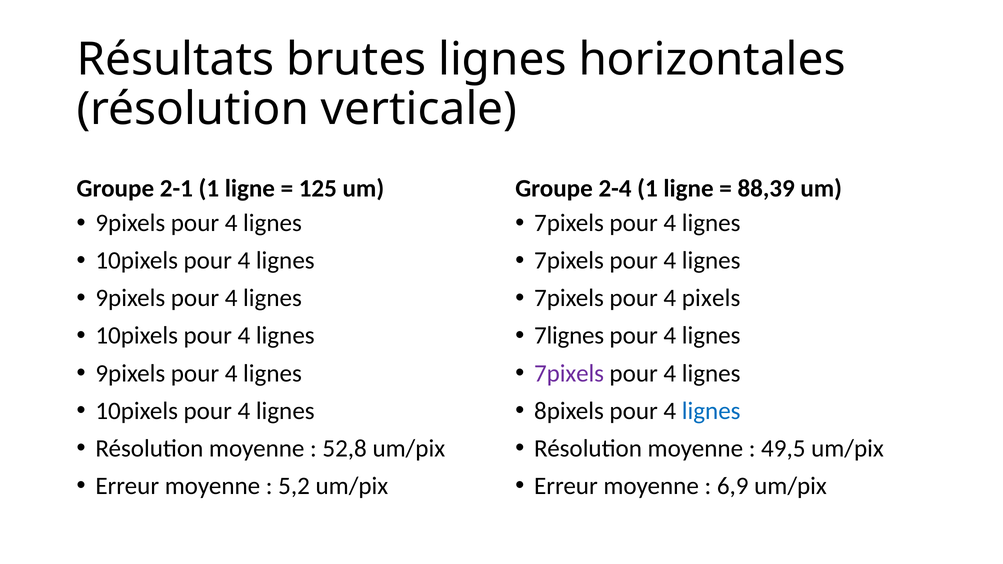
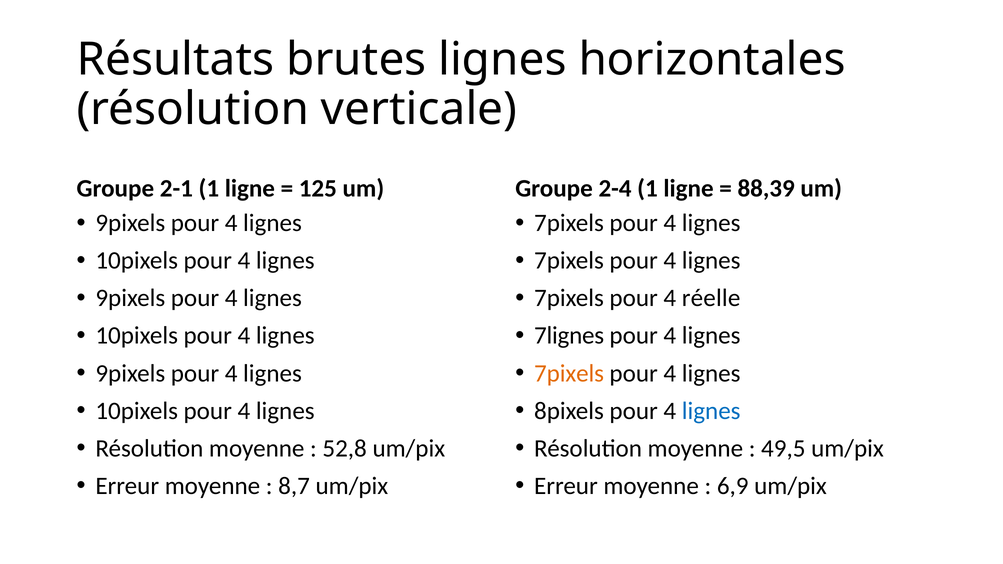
pixels: pixels -> réelle
7pixels at (569, 373) colour: purple -> orange
5,2: 5,2 -> 8,7
